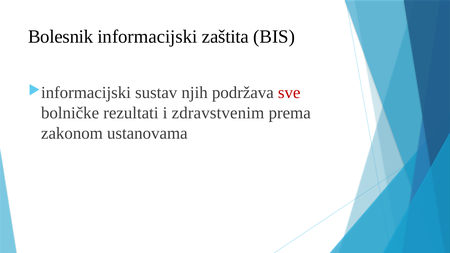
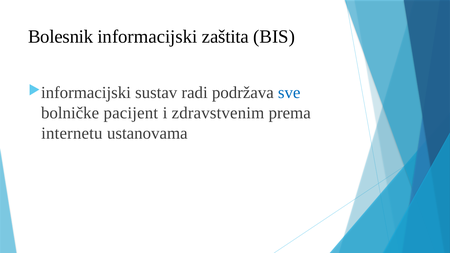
njih: njih -> radi
sve colour: red -> blue
rezultati: rezultati -> pacijent
zakonom: zakonom -> internetu
